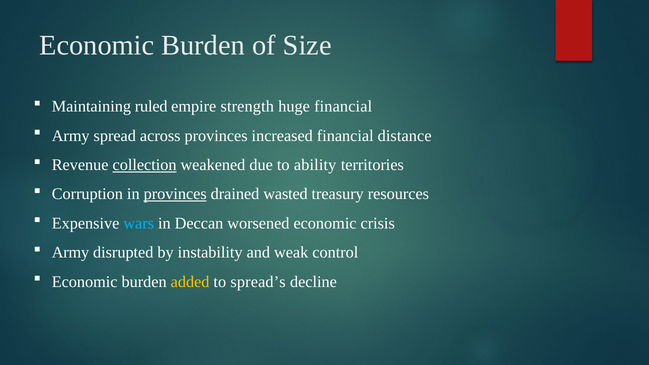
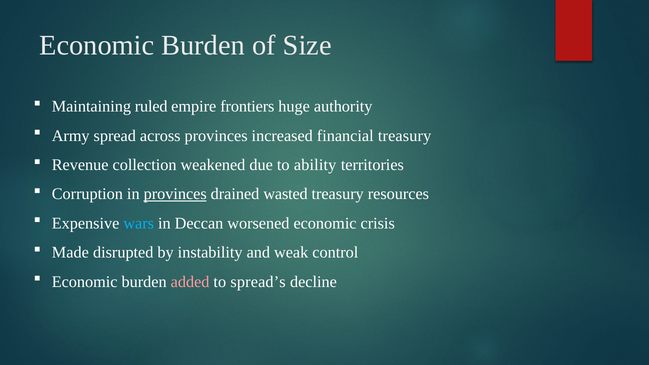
strength: strength -> frontiers
huge financial: financial -> authority
financial distance: distance -> treasury
collection underline: present -> none
Army at (70, 253): Army -> Made
added colour: yellow -> pink
